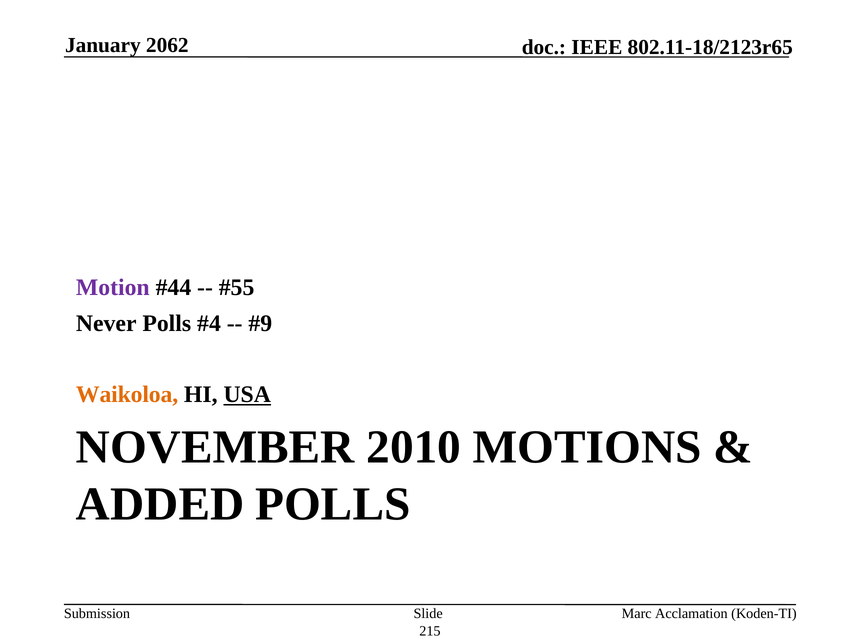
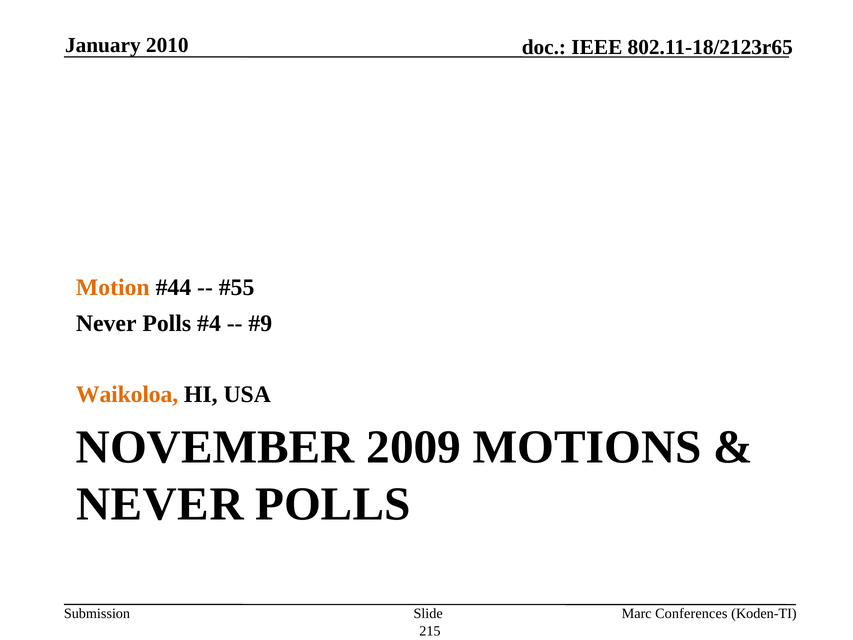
2062: 2062 -> 2010
Motion colour: purple -> orange
USA underline: present -> none
2010: 2010 -> 2009
ADDED at (160, 504): ADDED -> NEVER
Acclamation: Acclamation -> Conferences
